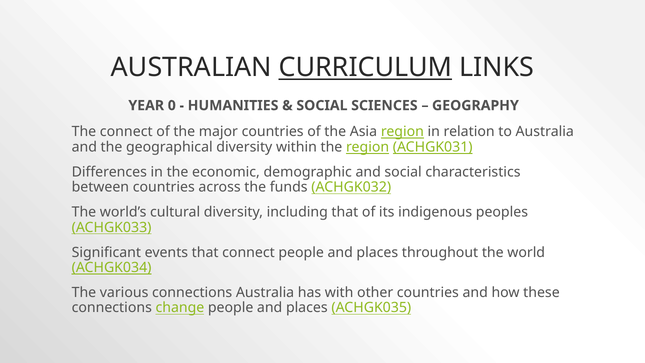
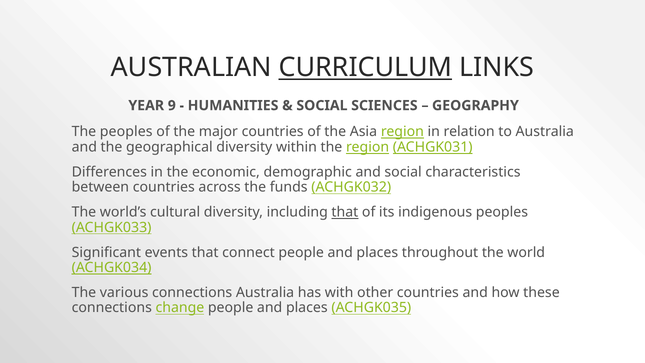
0: 0 -> 9
The connect: connect -> peoples
that at (345, 212) underline: none -> present
